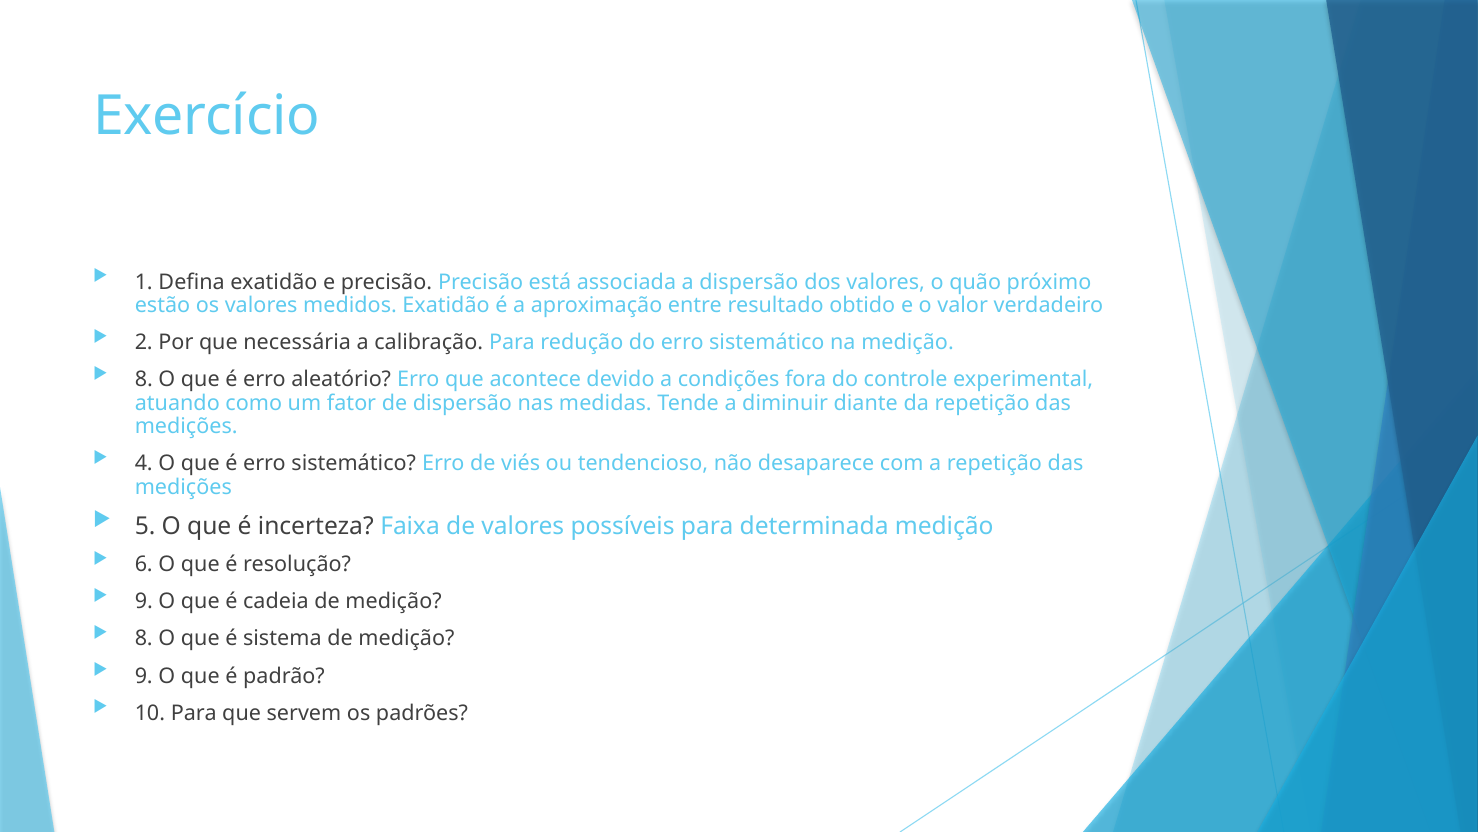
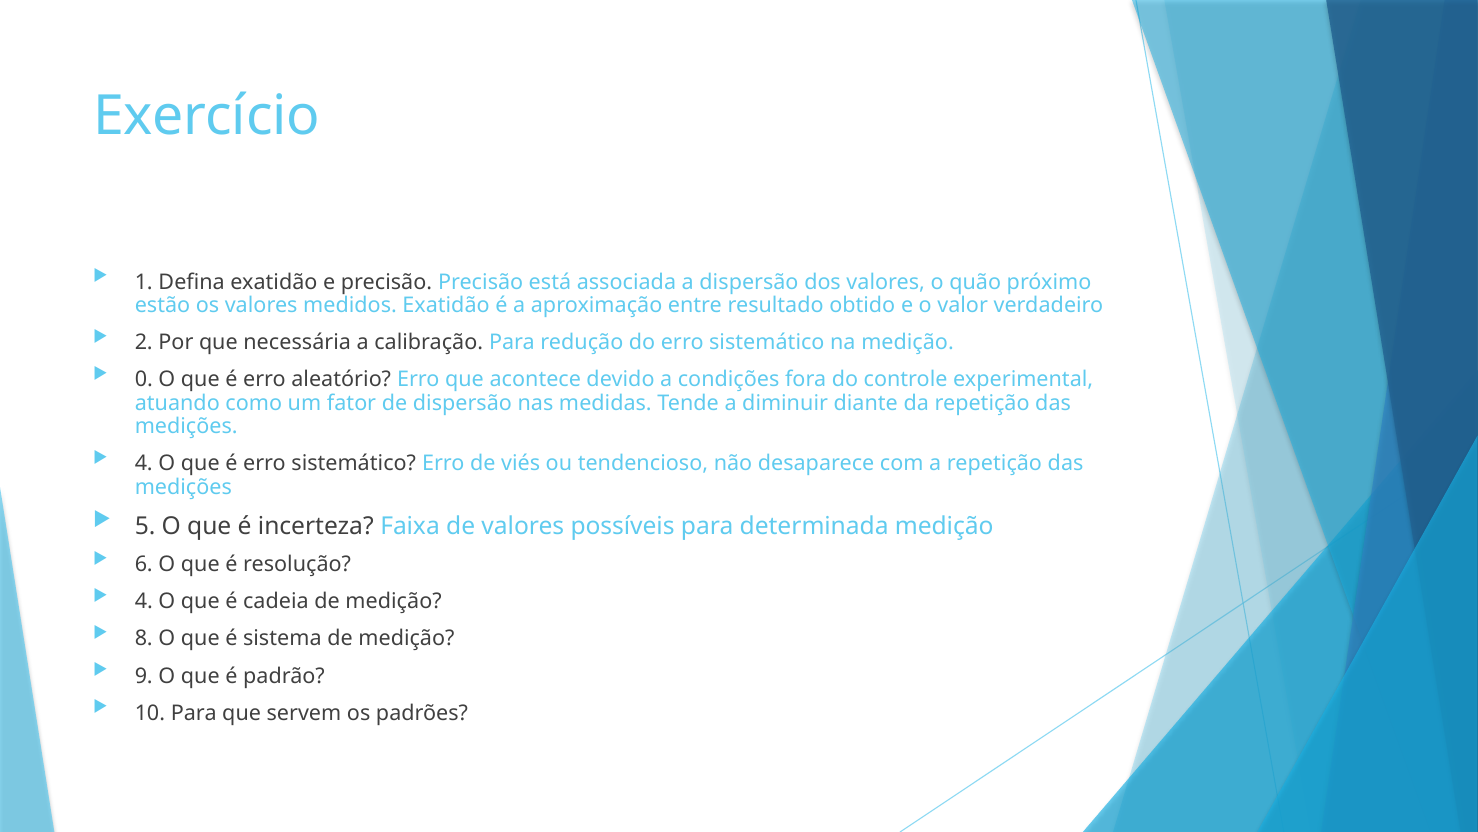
8 at (144, 380): 8 -> 0
9 at (144, 601): 9 -> 4
